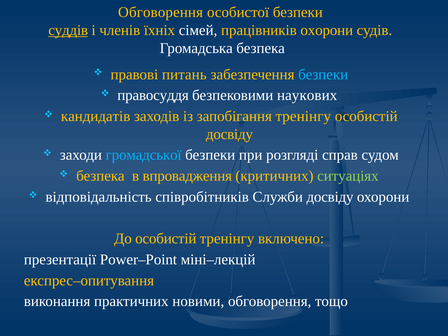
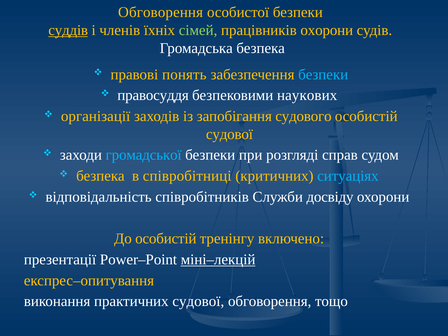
сімей colour: white -> light green
питань: питань -> понять
кандидатів: кандидатів -> організації
запобігання тренінгу: тренінгу -> судового
досвіду at (229, 134): досвіду -> судової
впровадження: впровадження -> співробітниці
ситуаціях colour: light green -> light blue
міні–лекцій underline: none -> present
практичних новими: новими -> судової
